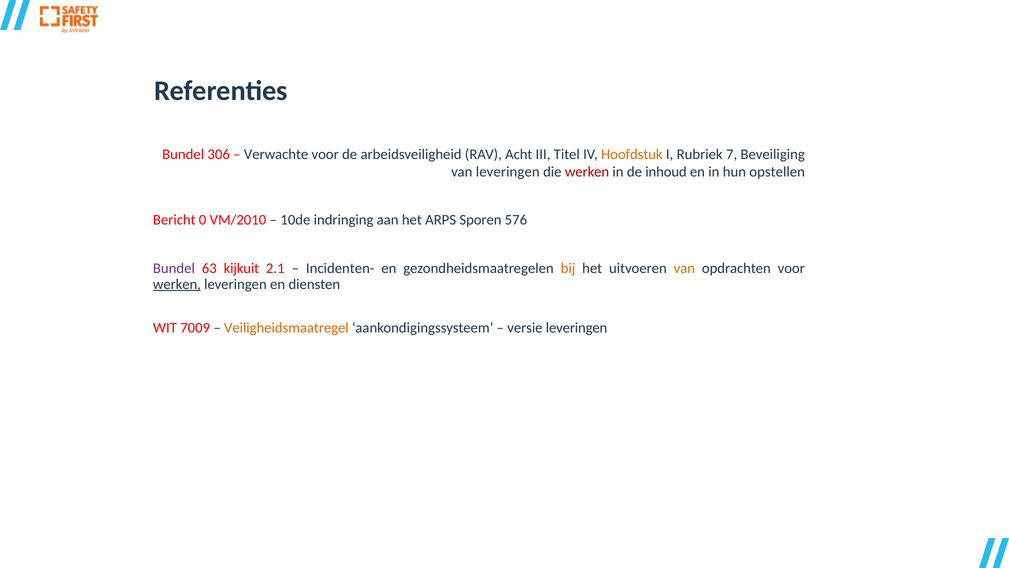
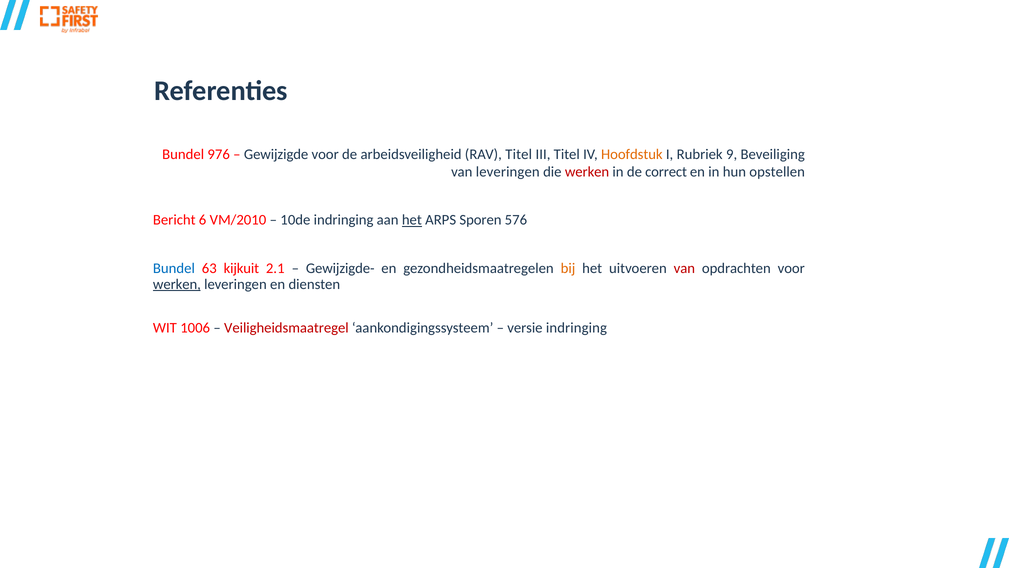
306: 306 -> 976
Verwachte: Verwachte -> Gewijzigde
RAV Acht: Acht -> Titel
7: 7 -> 9
inhoud: inhoud -> correct
0: 0 -> 6
het at (412, 220) underline: none -> present
Bundel at (174, 268) colour: purple -> blue
Incidenten-: Incidenten- -> Gewijzigde-
van at (684, 268) colour: orange -> red
7009: 7009 -> 1006
Veiligheidsmaatregel colour: orange -> red
versie leveringen: leveringen -> indringing
